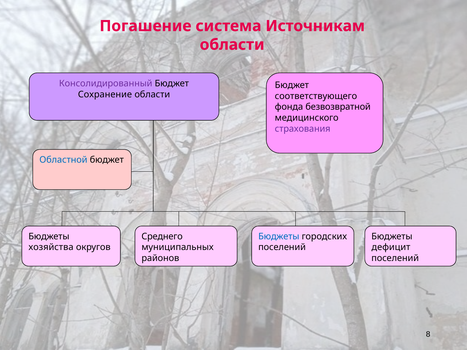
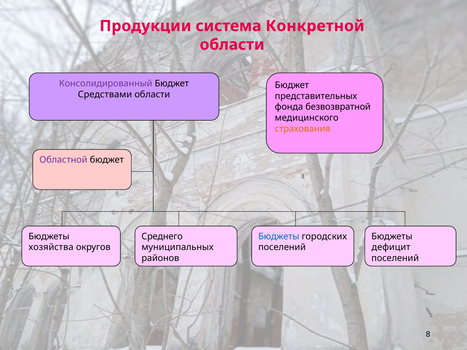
Погашение: Погашение -> Продукции
Источникам: Источникам -> Конкретной
Сохранение: Сохранение -> Средствами
соответствующего: соответствующего -> представительных
страхования colour: purple -> orange
Областной colour: blue -> purple
